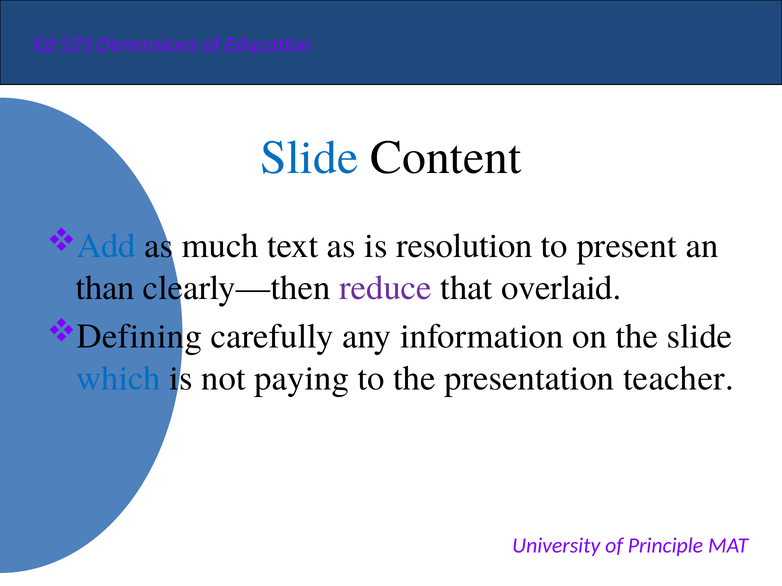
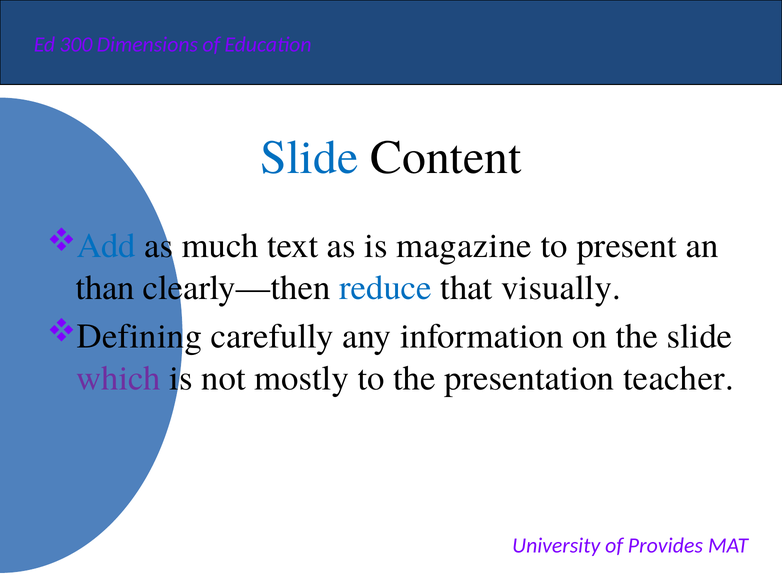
525: 525 -> 300
resolution: resolution -> magazine
reduce colour: purple -> blue
overlaid: overlaid -> visually
which colour: blue -> purple
paying: paying -> mostly
Principle: Principle -> Provides
